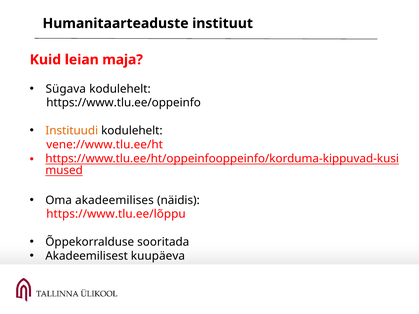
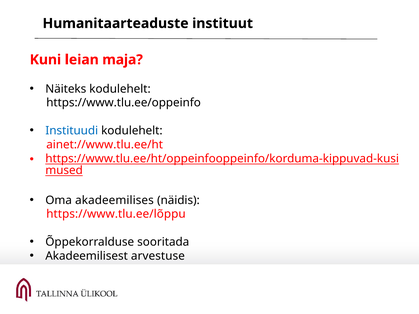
Kuid: Kuid -> Kuni
Sügava: Sügava -> Näiteks
Instituudi colour: orange -> blue
vene://www.tlu.ee/ht: vene://www.tlu.ee/ht -> ainet://www.tlu.ee/ht
kuupäeva: kuupäeva -> arvestuse
